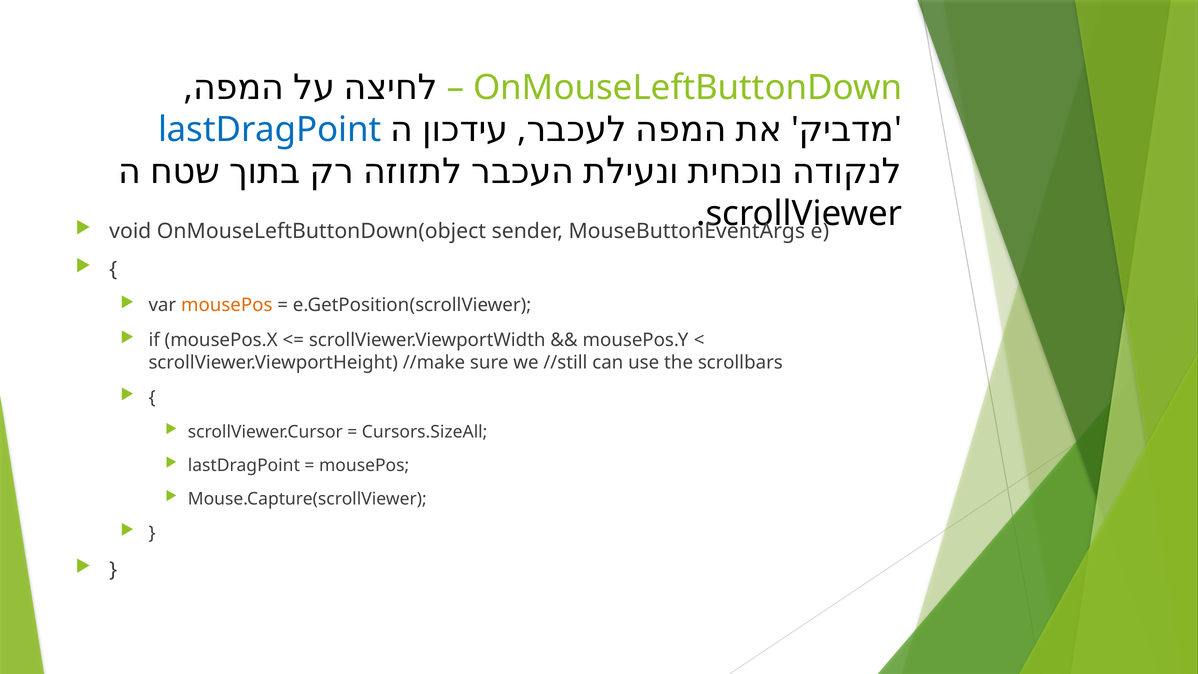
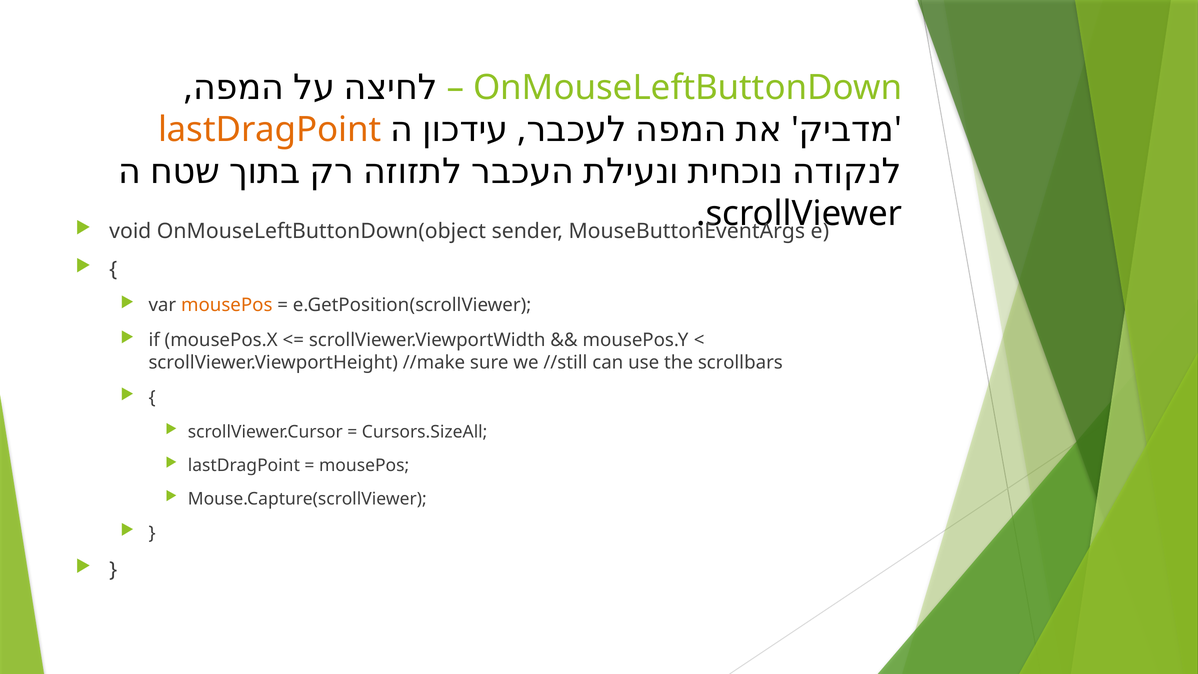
lastDragPoint at (270, 130) colour: blue -> orange
